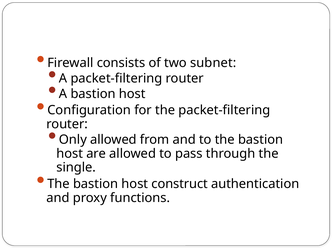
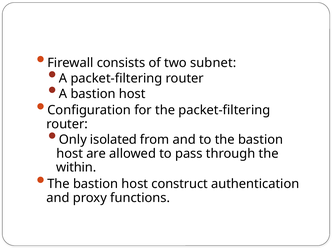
Only allowed: allowed -> isolated
single: single -> within
